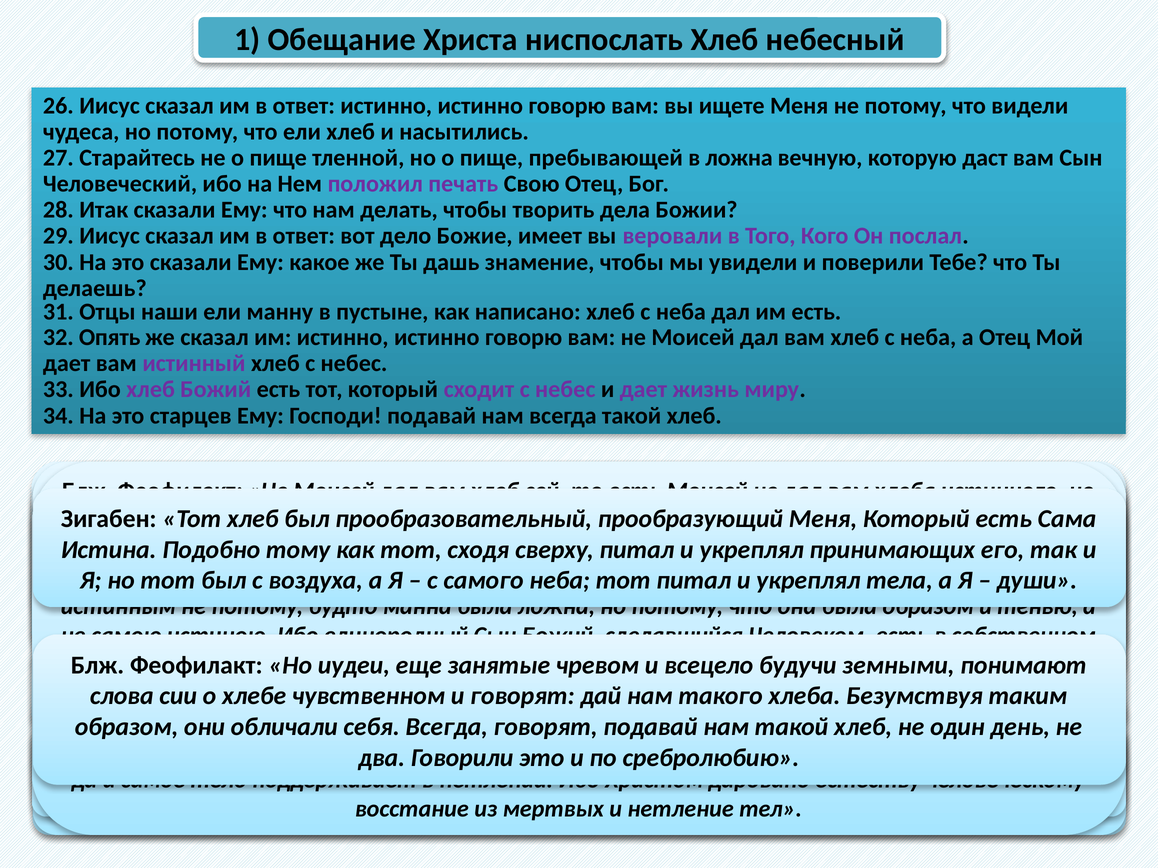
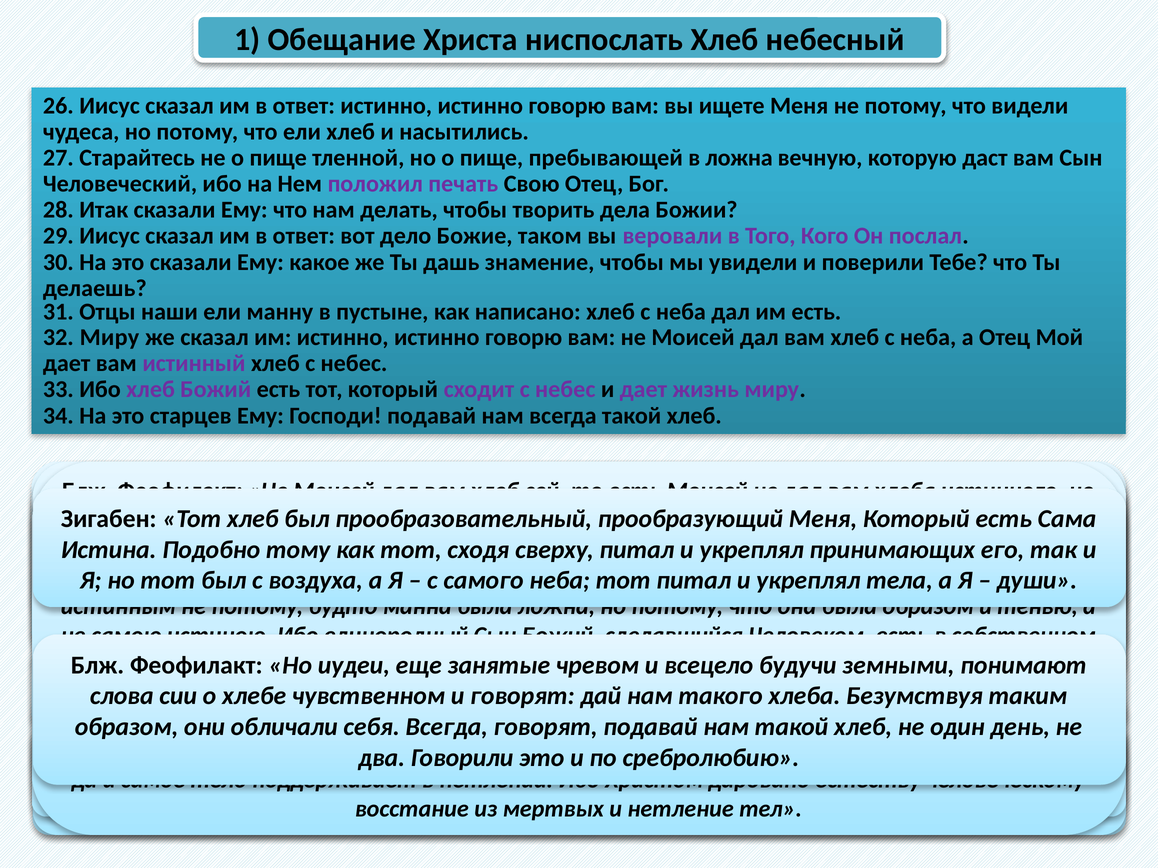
имеет: имеет -> таком
32 Опять: Опять -> Миру
